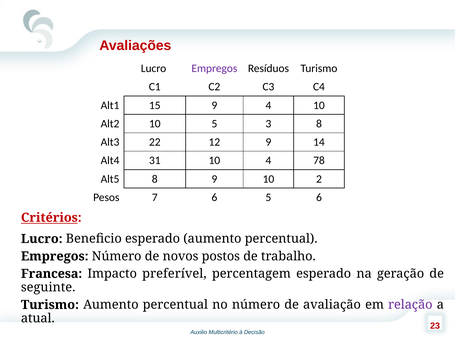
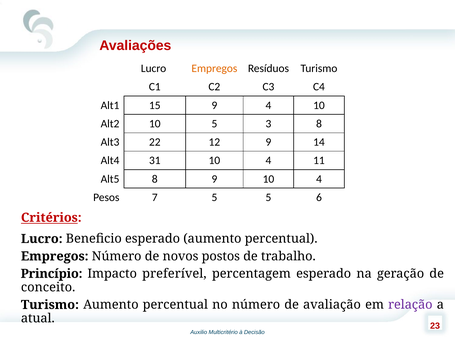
Empregos at (214, 68) colour: purple -> orange
78: 78 -> 11
9 10 2: 2 -> 4
7 6: 6 -> 5
Francesa: Francesa -> Princípio
seguinte: seguinte -> conceito
